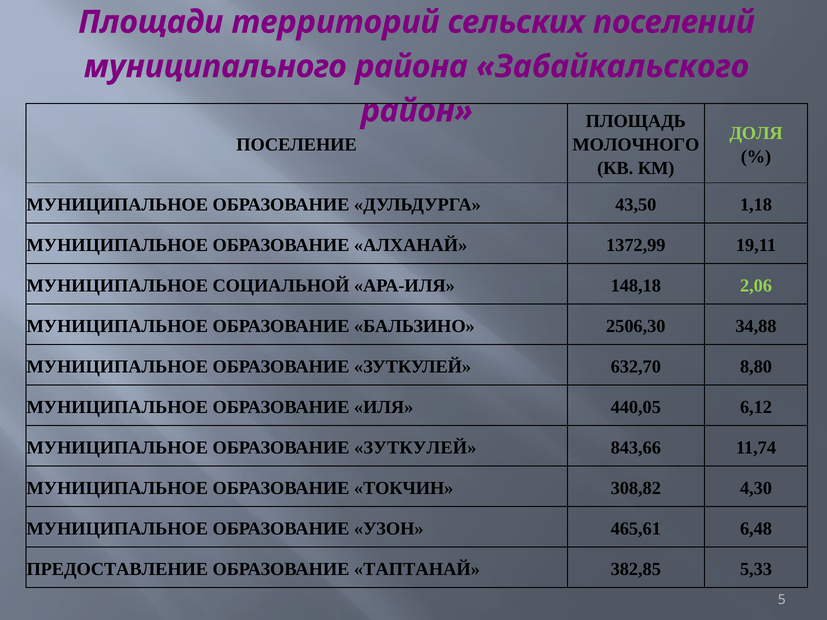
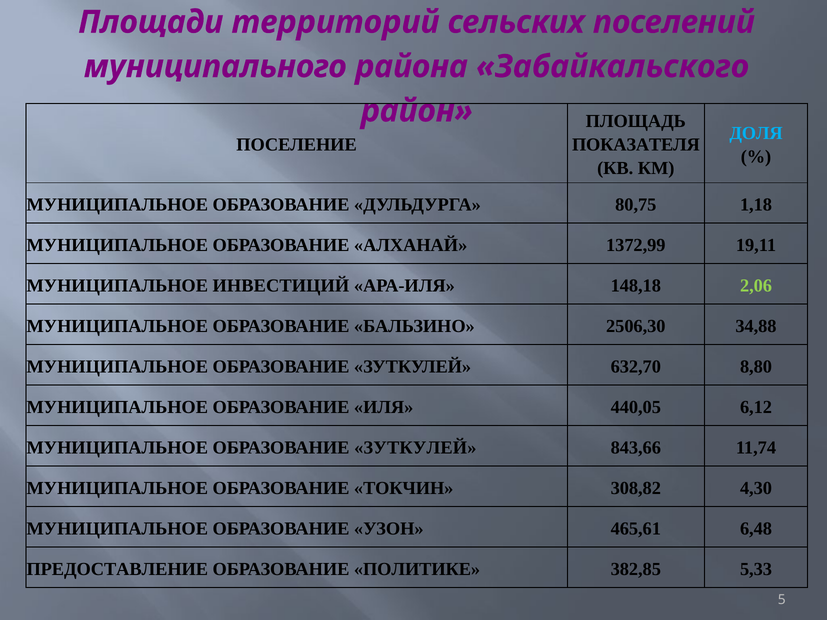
ДОЛЯ colour: light green -> light blue
МОЛОЧНОГО: МОЛОЧНОГО -> ПОКАЗАТЕЛЯ
43,50: 43,50 -> 80,75
СОЦИАЛЬНОЙ: СОЦИАЛЬНОЙ -> ИНВЕСТИЦИЙ
ТАПТАНАЙ: ТАПТАНАЙ -> ПОЛИТИКЕ
